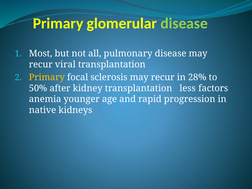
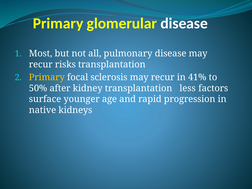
disease at (184, 23) colour: light green -> white
viral: viral -> risks
28%: 28% -> 41%
anemia: anemia -> surface
